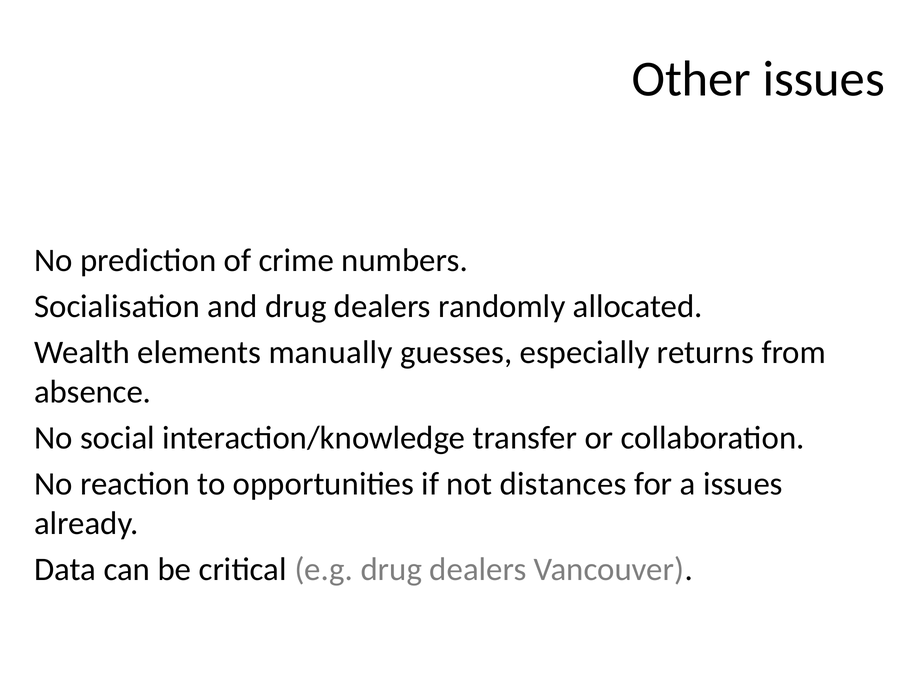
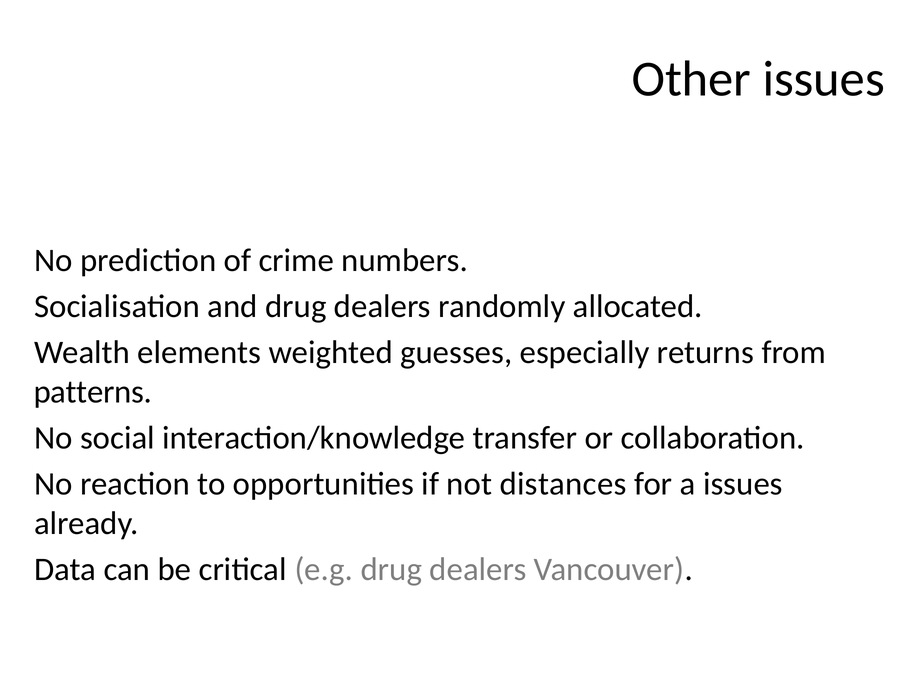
manually: manually -> weighted
absence: absence -> patterns
